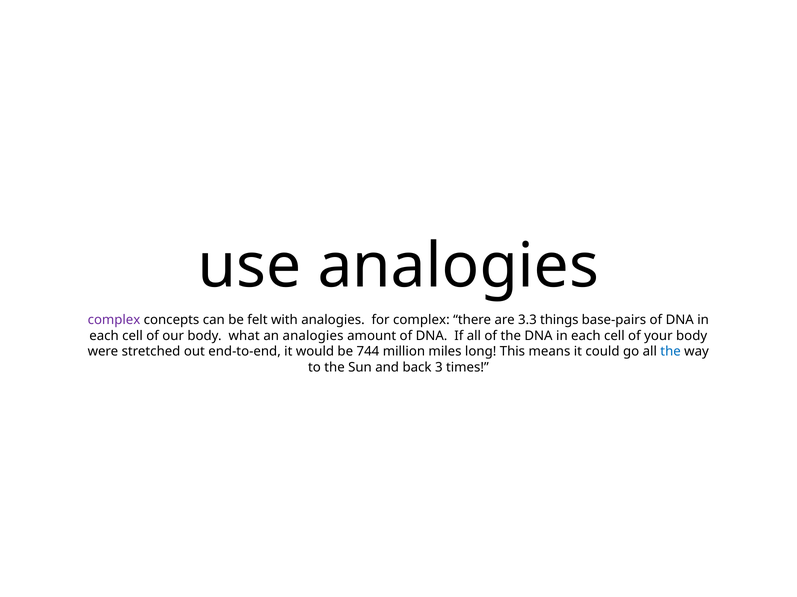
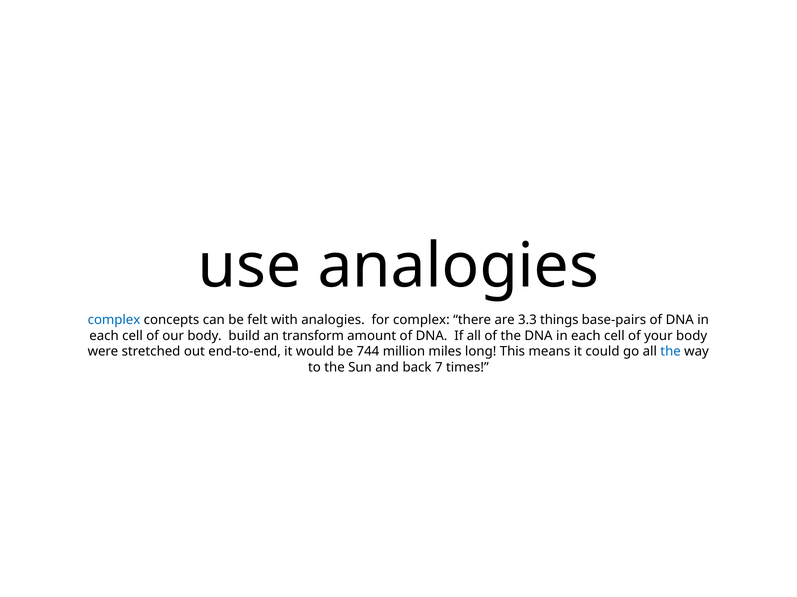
complex at (114, 320) colour: purple -> blue
what: what -> build
an analogies: analogies -> transform
3: 3 -> 7
